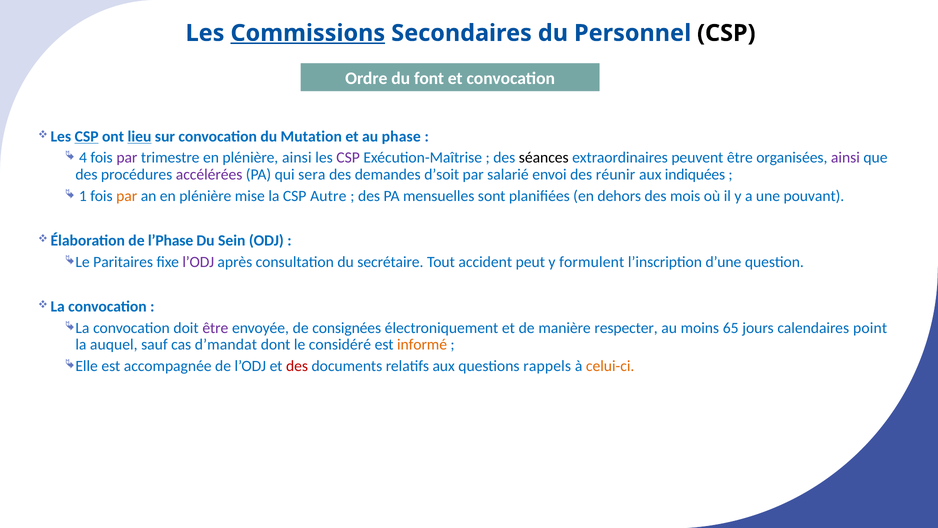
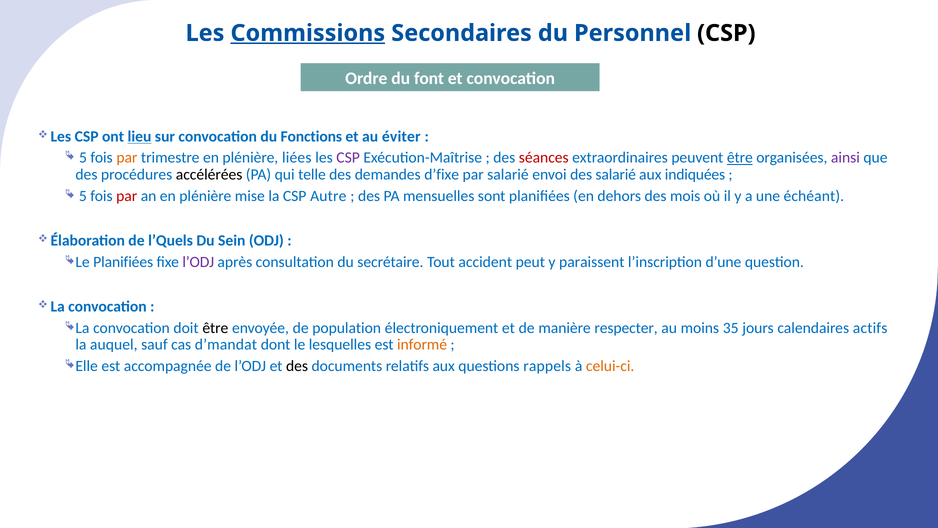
CSP at (87, 136) underline: present -> none
Mutation: Mutation -> Fonctions
phase: phase -> éviter
4 at (83, 158): 4 -> 5
par at (127, 158) colour: purple -> orange
plénière ainsi: ainsi -> liées
séances colour: black -> red
être at (740, 158) underline: none -> present
accélérées colour: purple -> black
sera: sera -> telle
d’soit: d’soit -> d’fixe
des réunir: réunir -> salarié
1 at (83, 196): 1 -> 5
par at (127, 196) colour: orange -> red
pouvant: pouvant -> échéant
l’Phase: l’Phase -> l’Quels
Paritaires at (123, 262): Paritaires -> Planifiées
formulent: formulent -> paraissent
être at (215, 328) colour: purple -> black
consignées: consignées -> population
65: 65 -> 35
point: point -> actifs
considéré: considéré -> lesquelles
des at (297, 366) colour: red -> black
